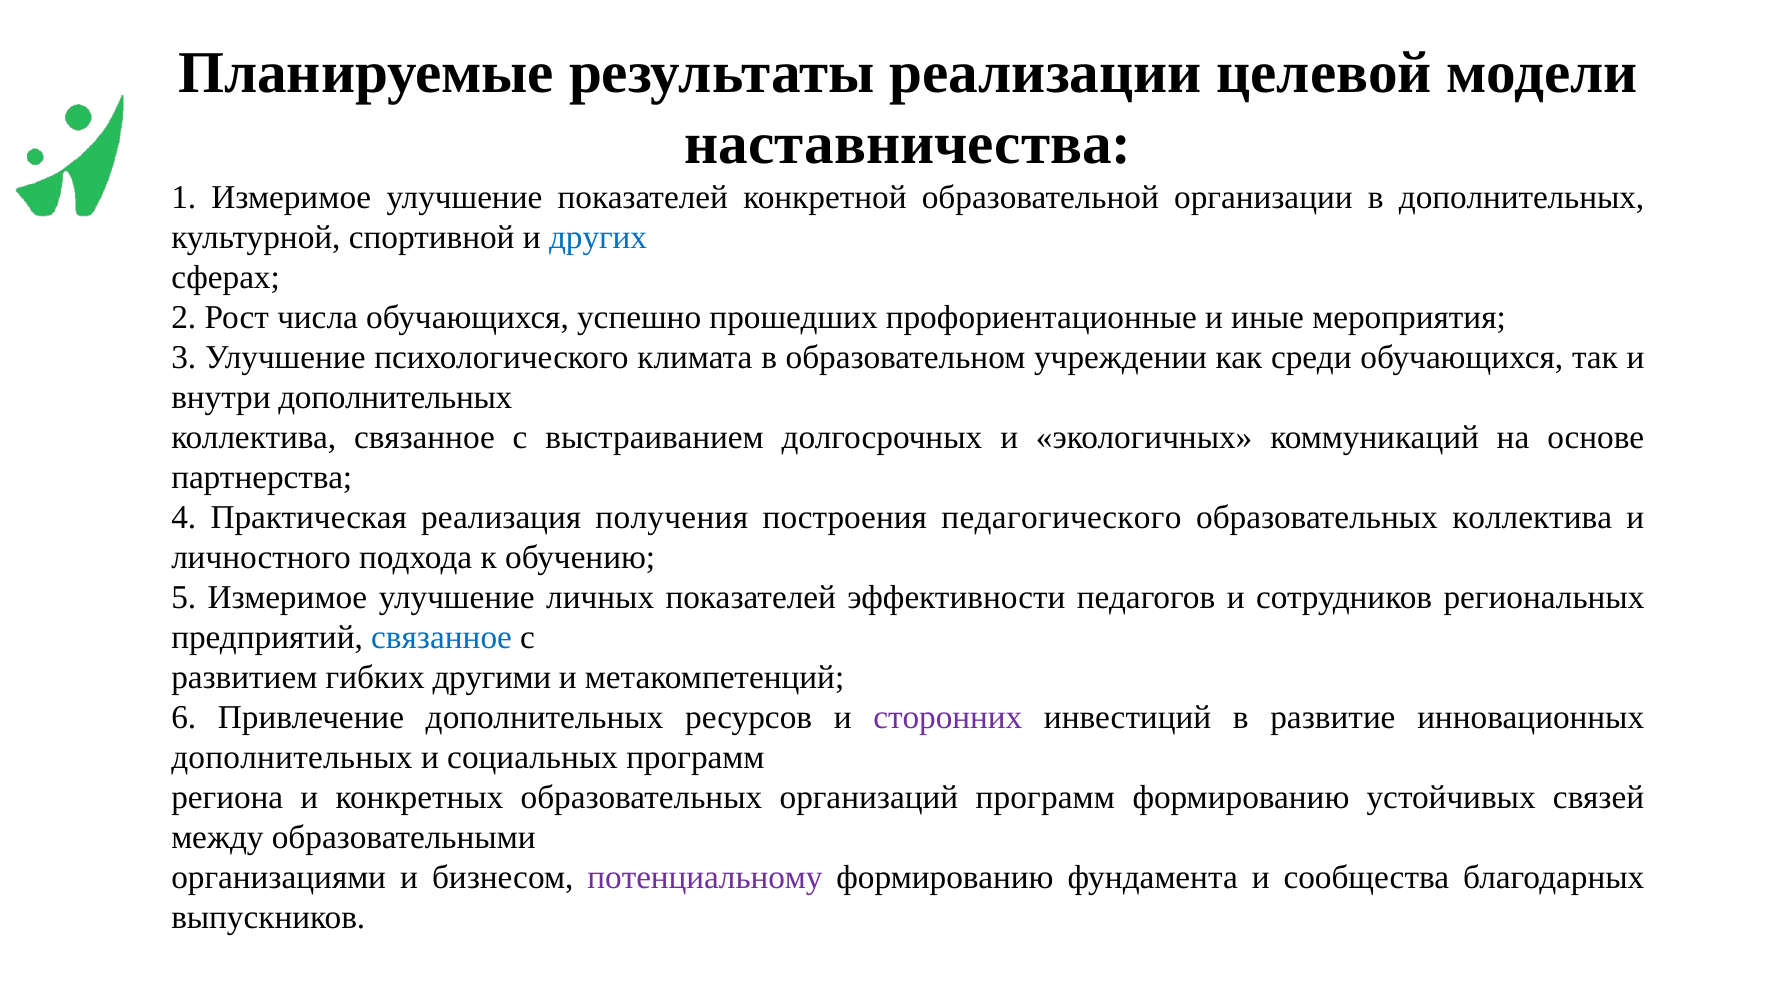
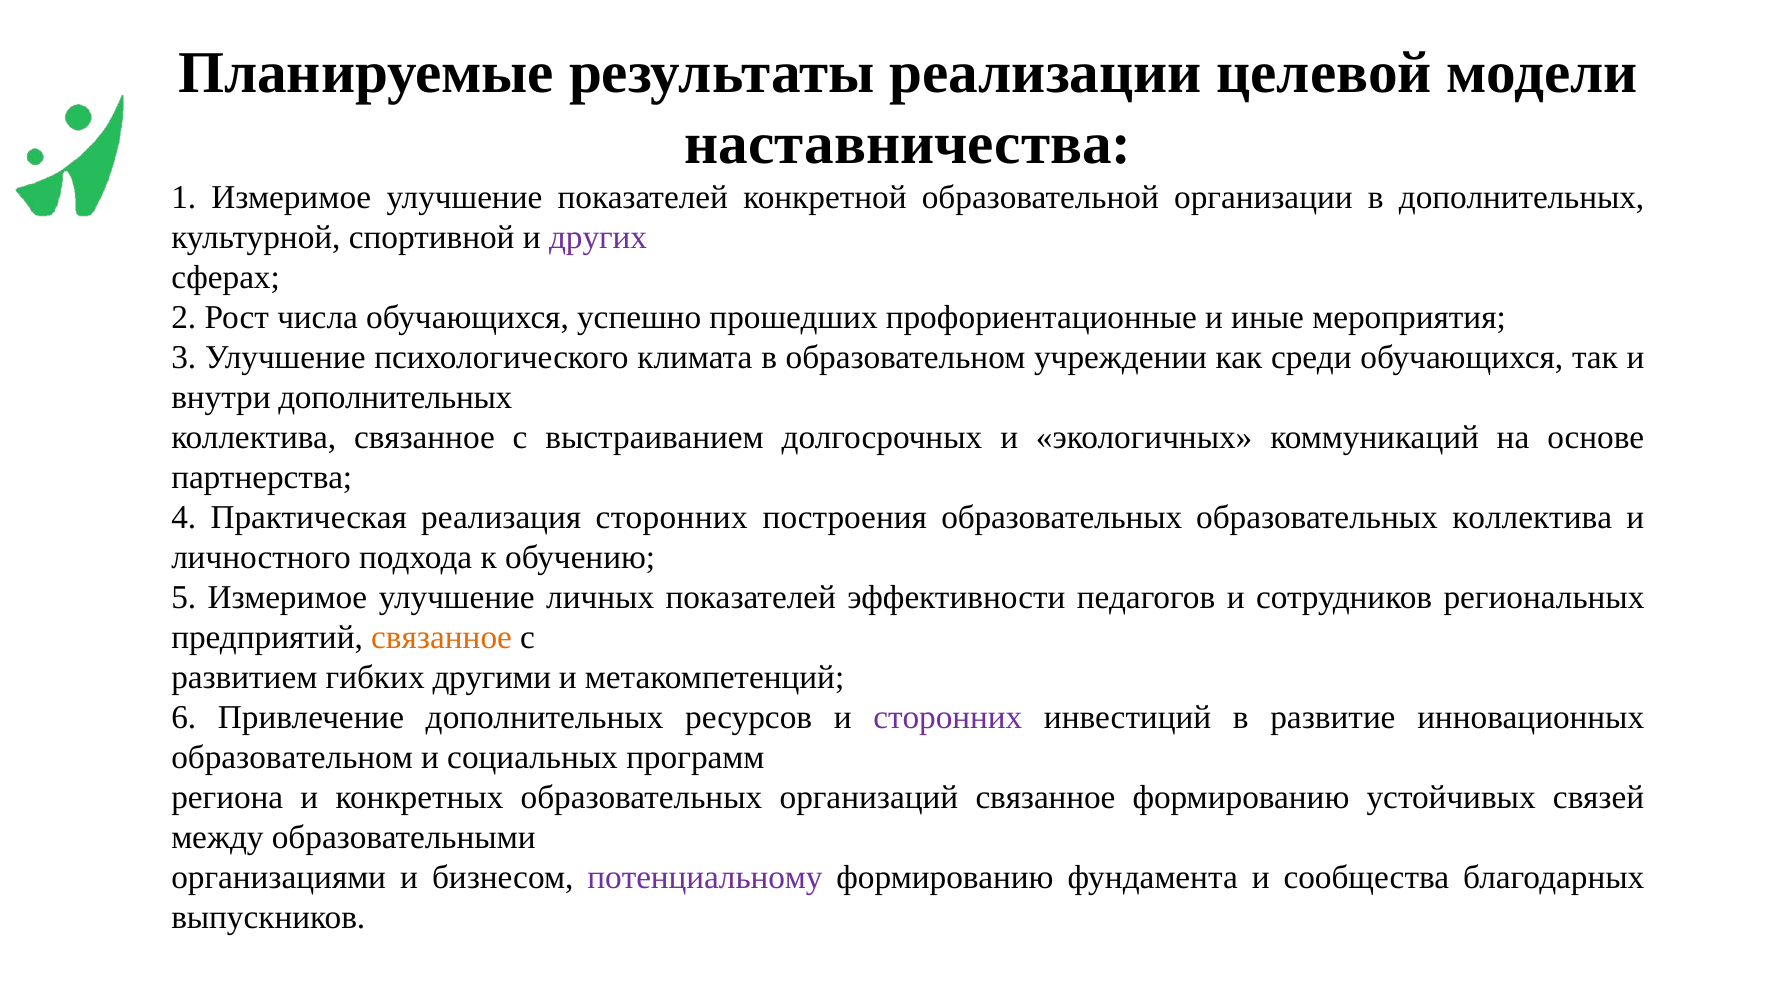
других colour: blue -> purple
реализация получения: получения -> сторонних
построения педагогического: педагогического -> образовательных
связанное at (442, 638) colour: blue -> orange
дополнительных at (292, 757): дополнительных -> образовательном
организаций программ: программ -> связанное
